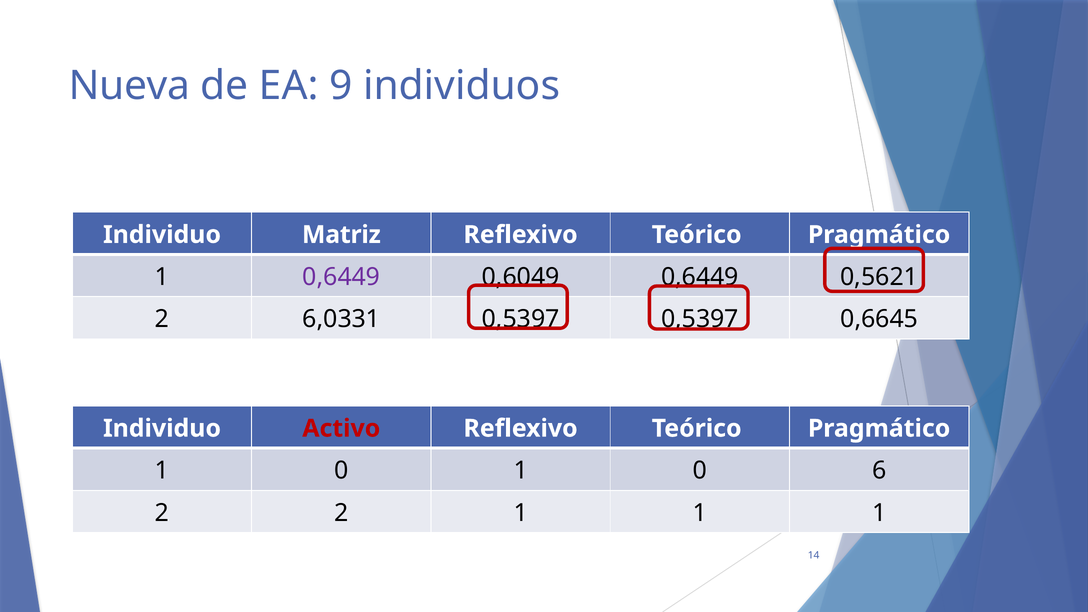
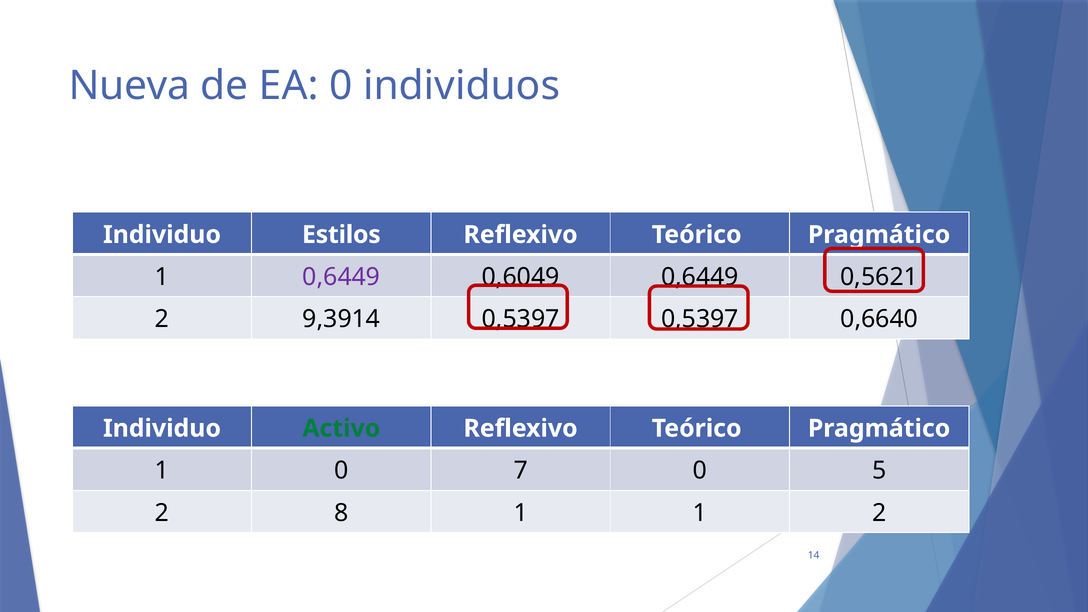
EA 9: 9 -> 0
Matriz: Matriz -> Estilos
6,0331: 6,0331 -> 9,3914
0,6645: 0,6645 -> 0,6640
Activo colour: red -> green
0 1: 1 -> 7
6: 6 -> 5
2 2: 2 -> 8
1 1 1: 1 -> 2
